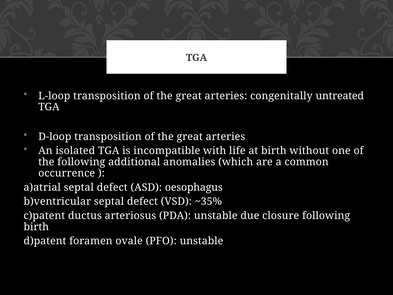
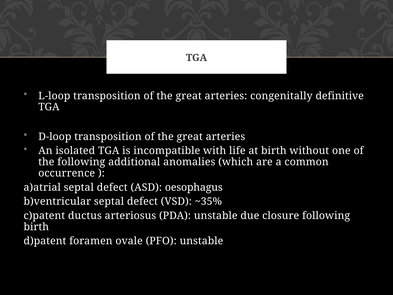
untreated: untreated -> definitive
